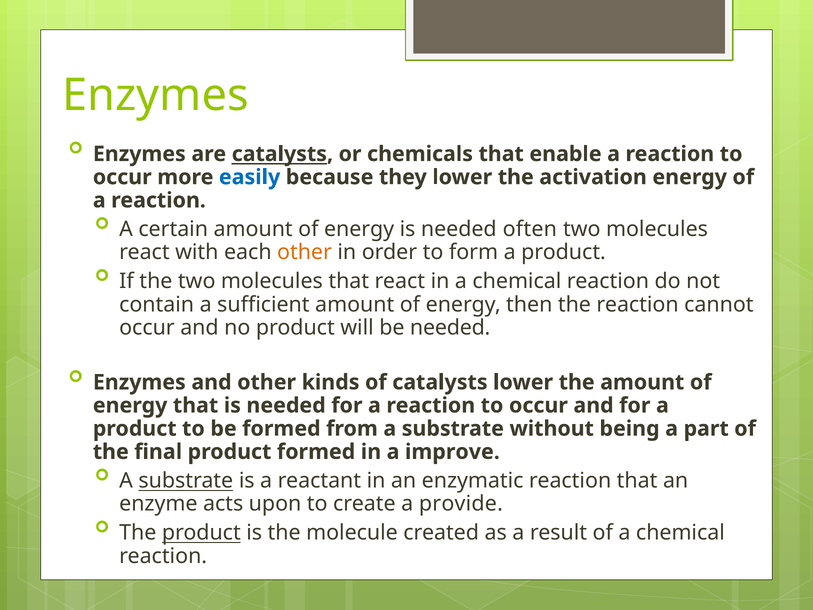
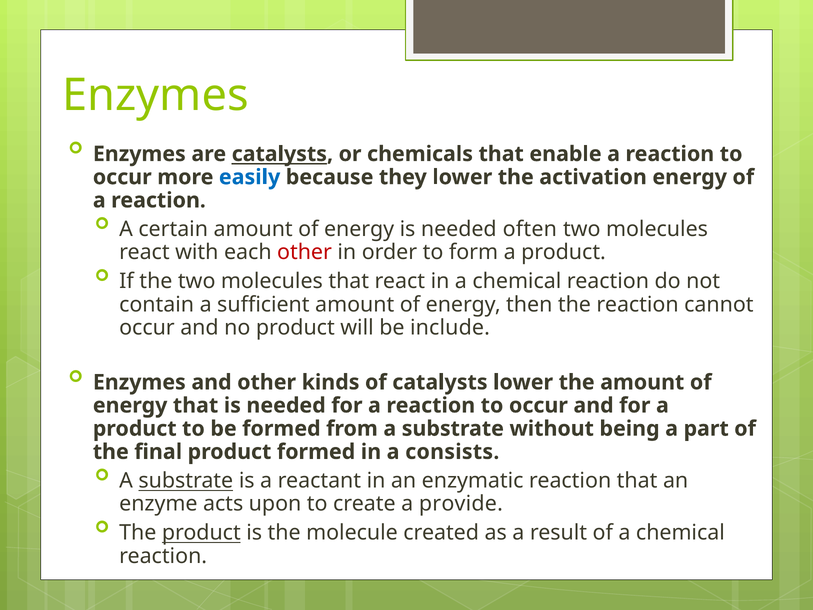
other at (305, 252) colour: orange -> red
be needed: needed -> include
improve: improve -> consists
